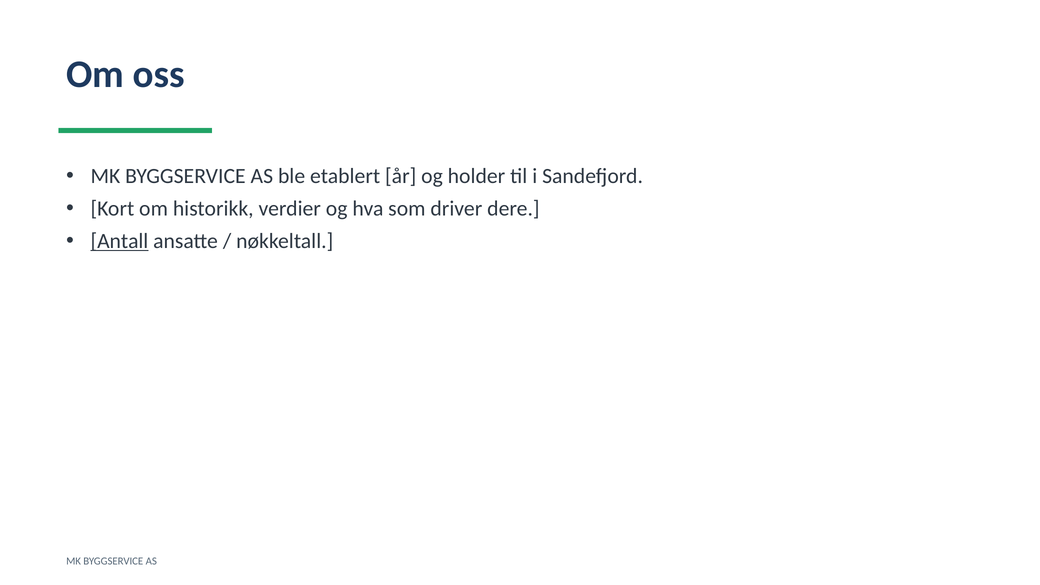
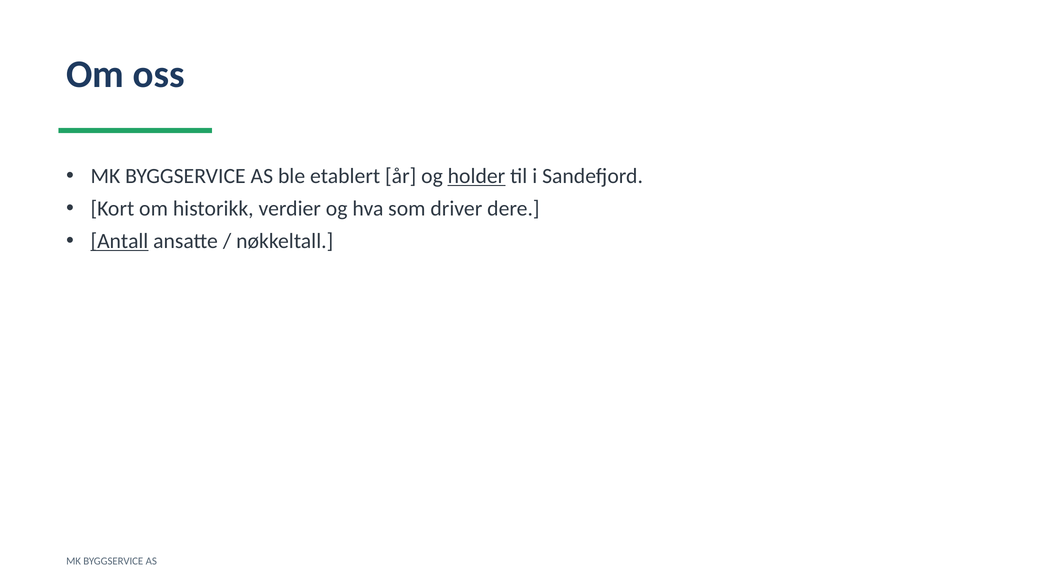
holder underline: none -> present
